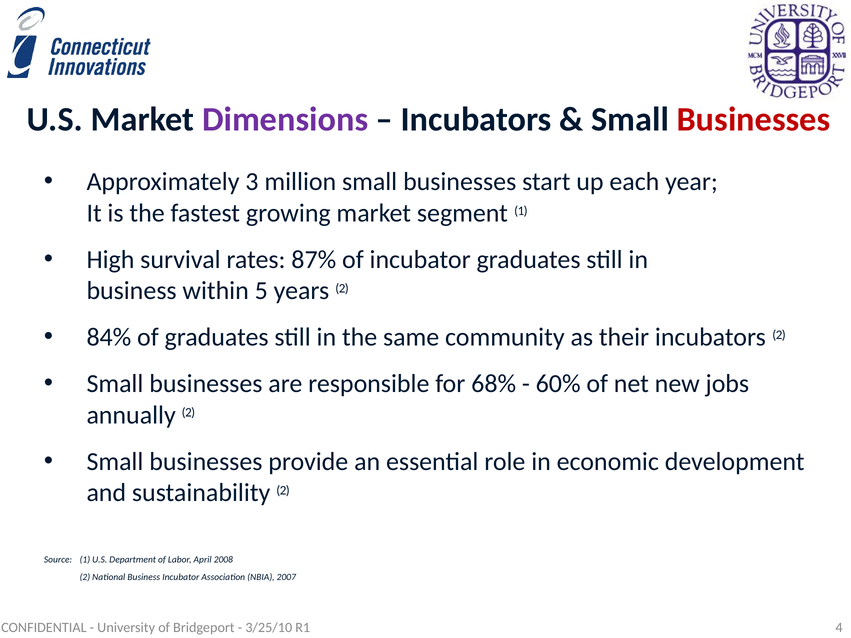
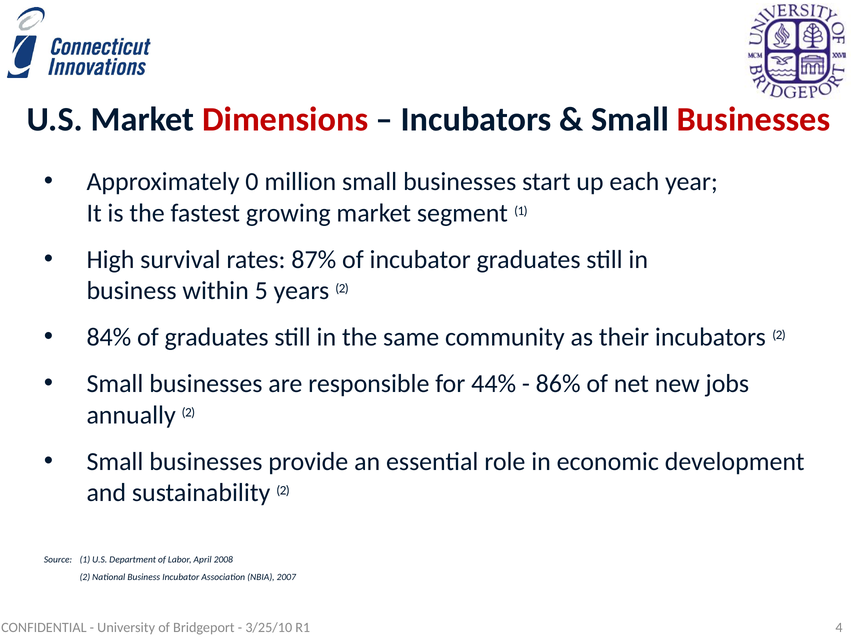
Dimensions colour: purple -> red
3: 3 -> 0
68%: 68% -> 44%
60%: 60% -> 86%
